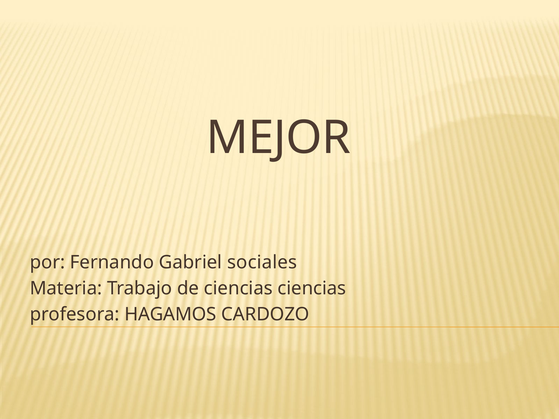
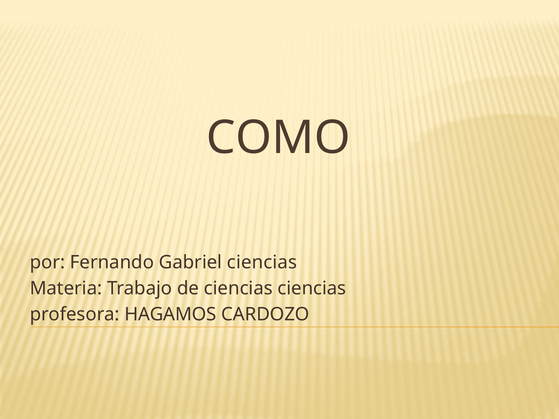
MEJOR: MEJOR -> COMO
Gabriel sociales: sociales -> ciencias
